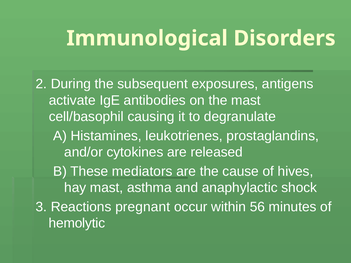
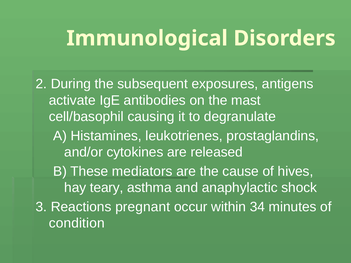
hay mast: mast -> teary
56: 56 -> 34
hemolytic: hemolytic -> condition
